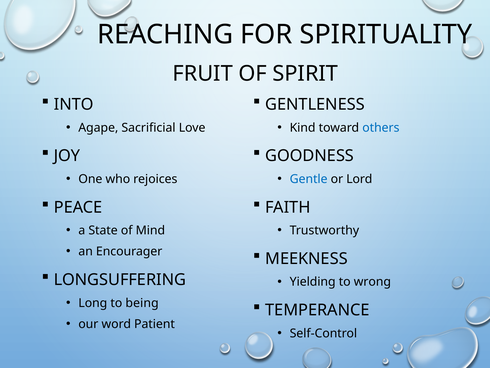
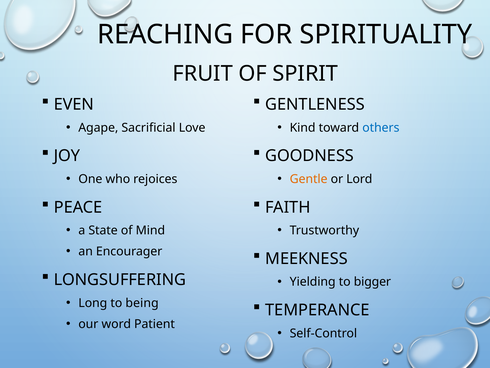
INTO: INTO -> EVEN
Gentle colour: blue -> orange
wrong: wrong -> bigger
